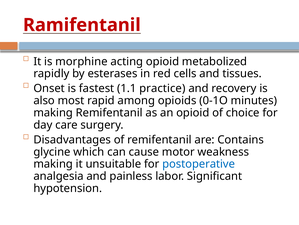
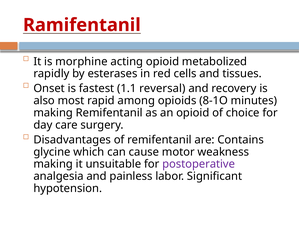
practice: practice -> reversal
0-1O: 0-1O -> 8-1O
postoperative colour: blue -> purple
